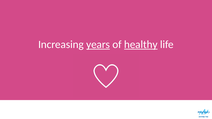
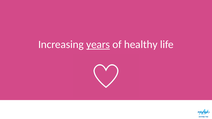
healthy underline: present -> none
